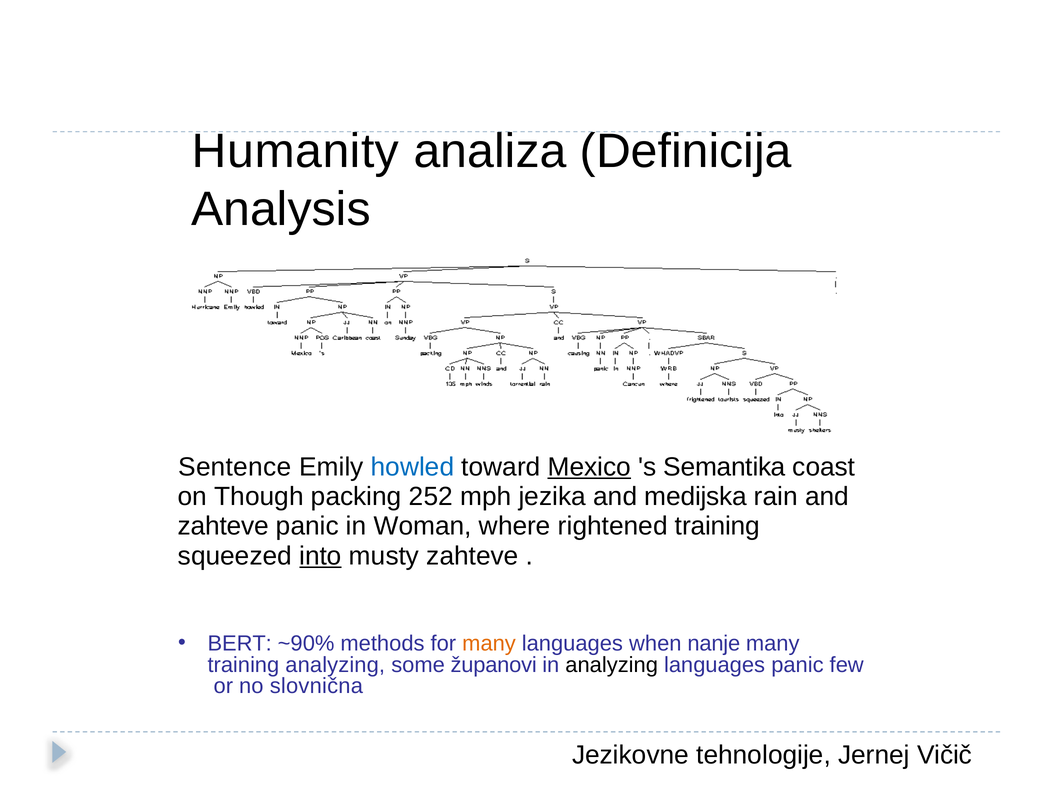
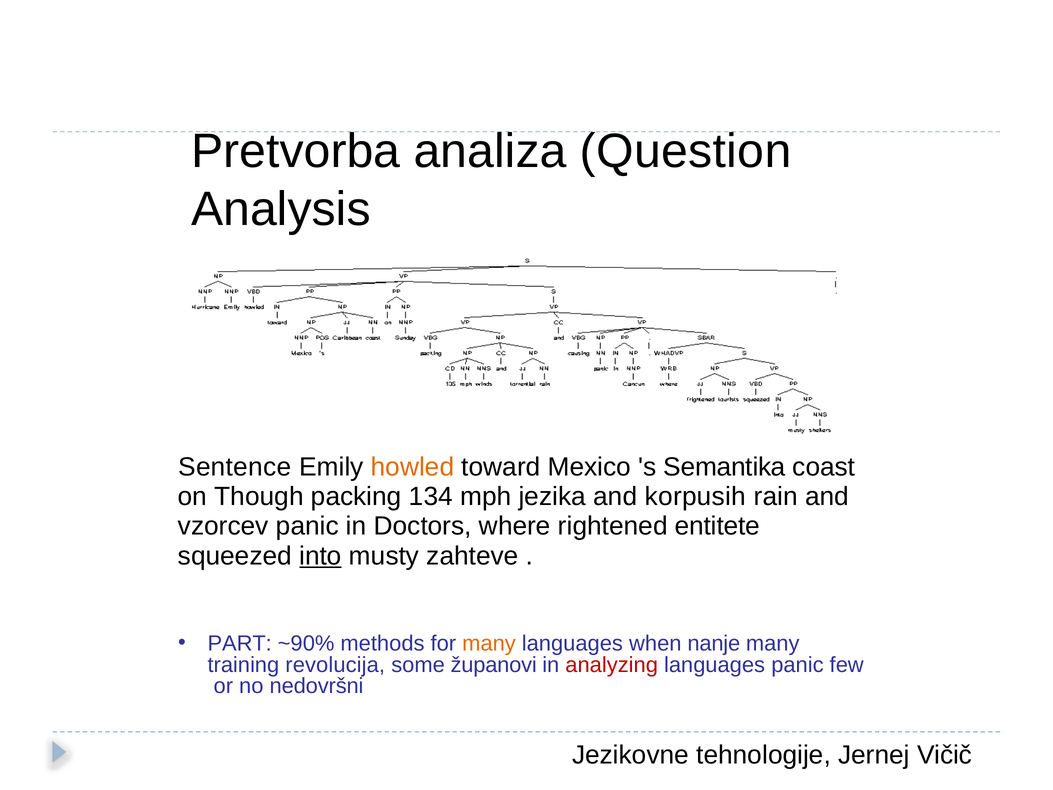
Humanity: Humanity -> Pretvorba
Definicija: Definicija -> Question
howled colour: blue -> orange
Mexico underline: present -> none
252: 252 -> 134
medijska: medijska -> korpusih
zahteve at (223, 526): zahteve -> vzorcev
Woman: Woman -> Doctors
rightened training: training -> entitete
BERT: BERT -> PART
training analyzing: analyzing -> revolucija
analyzing at (612, 665) colour: black -> red
slovnična: slovnična -> nedovršni
